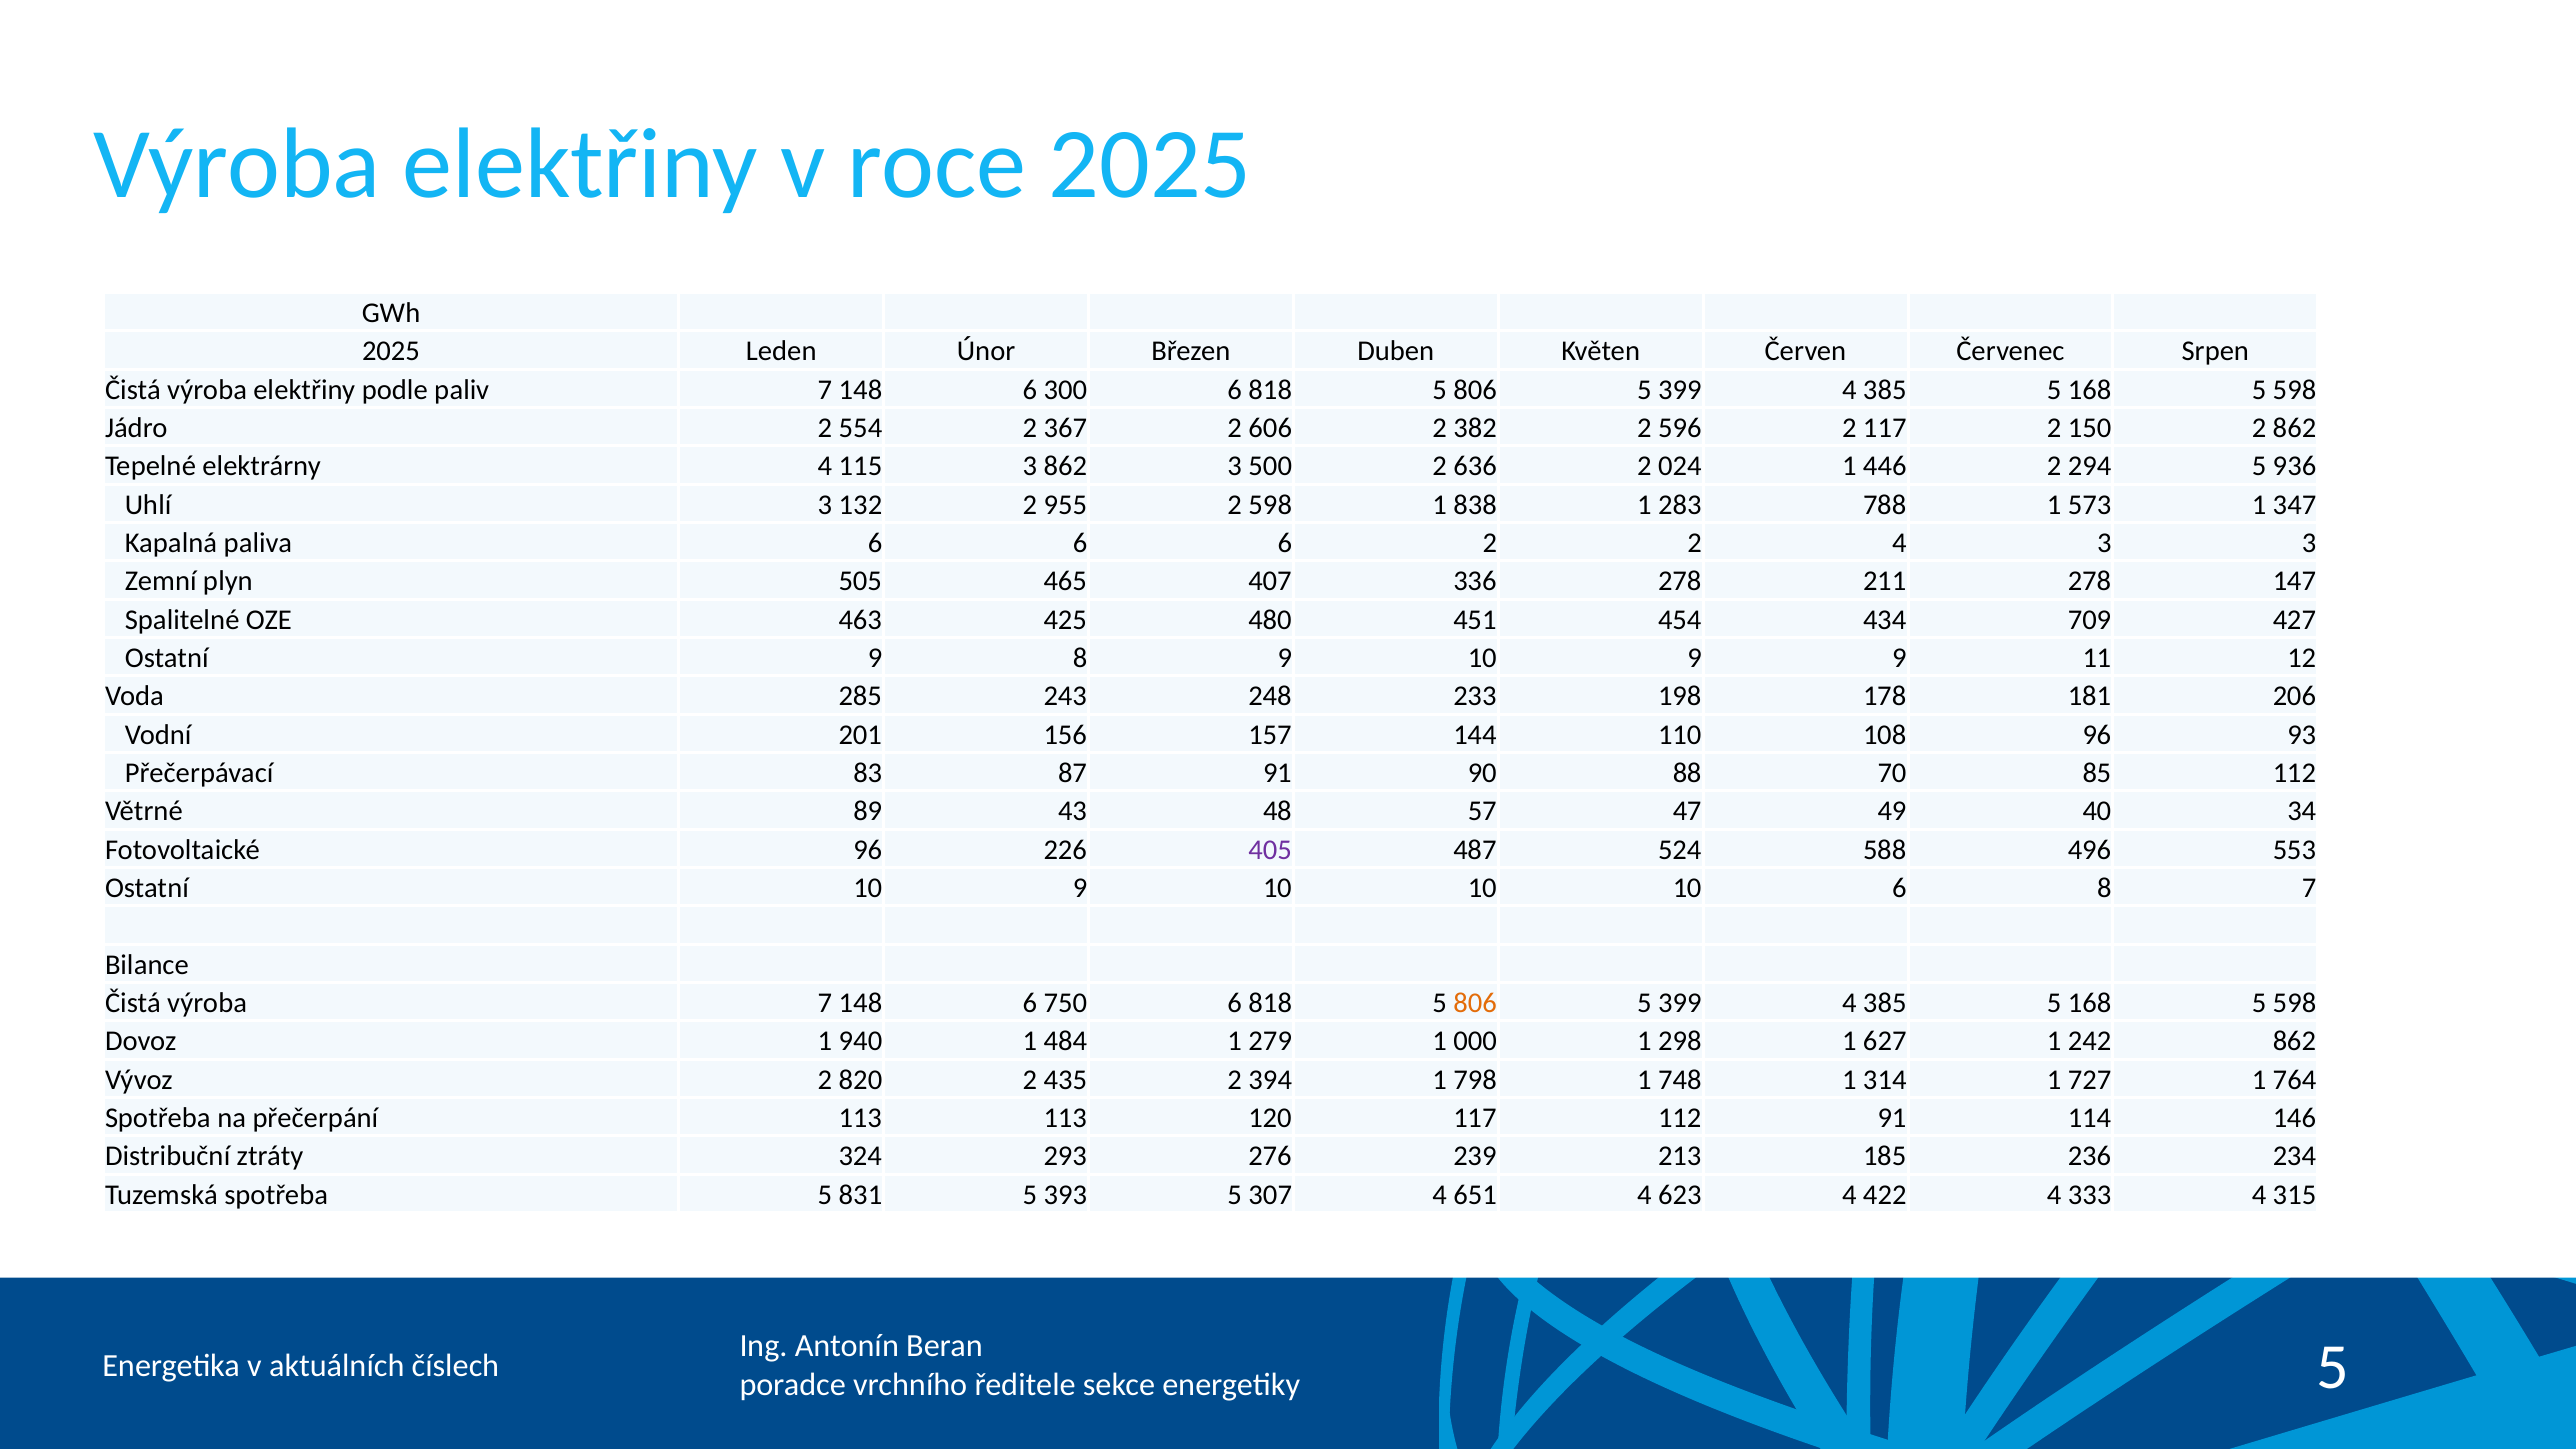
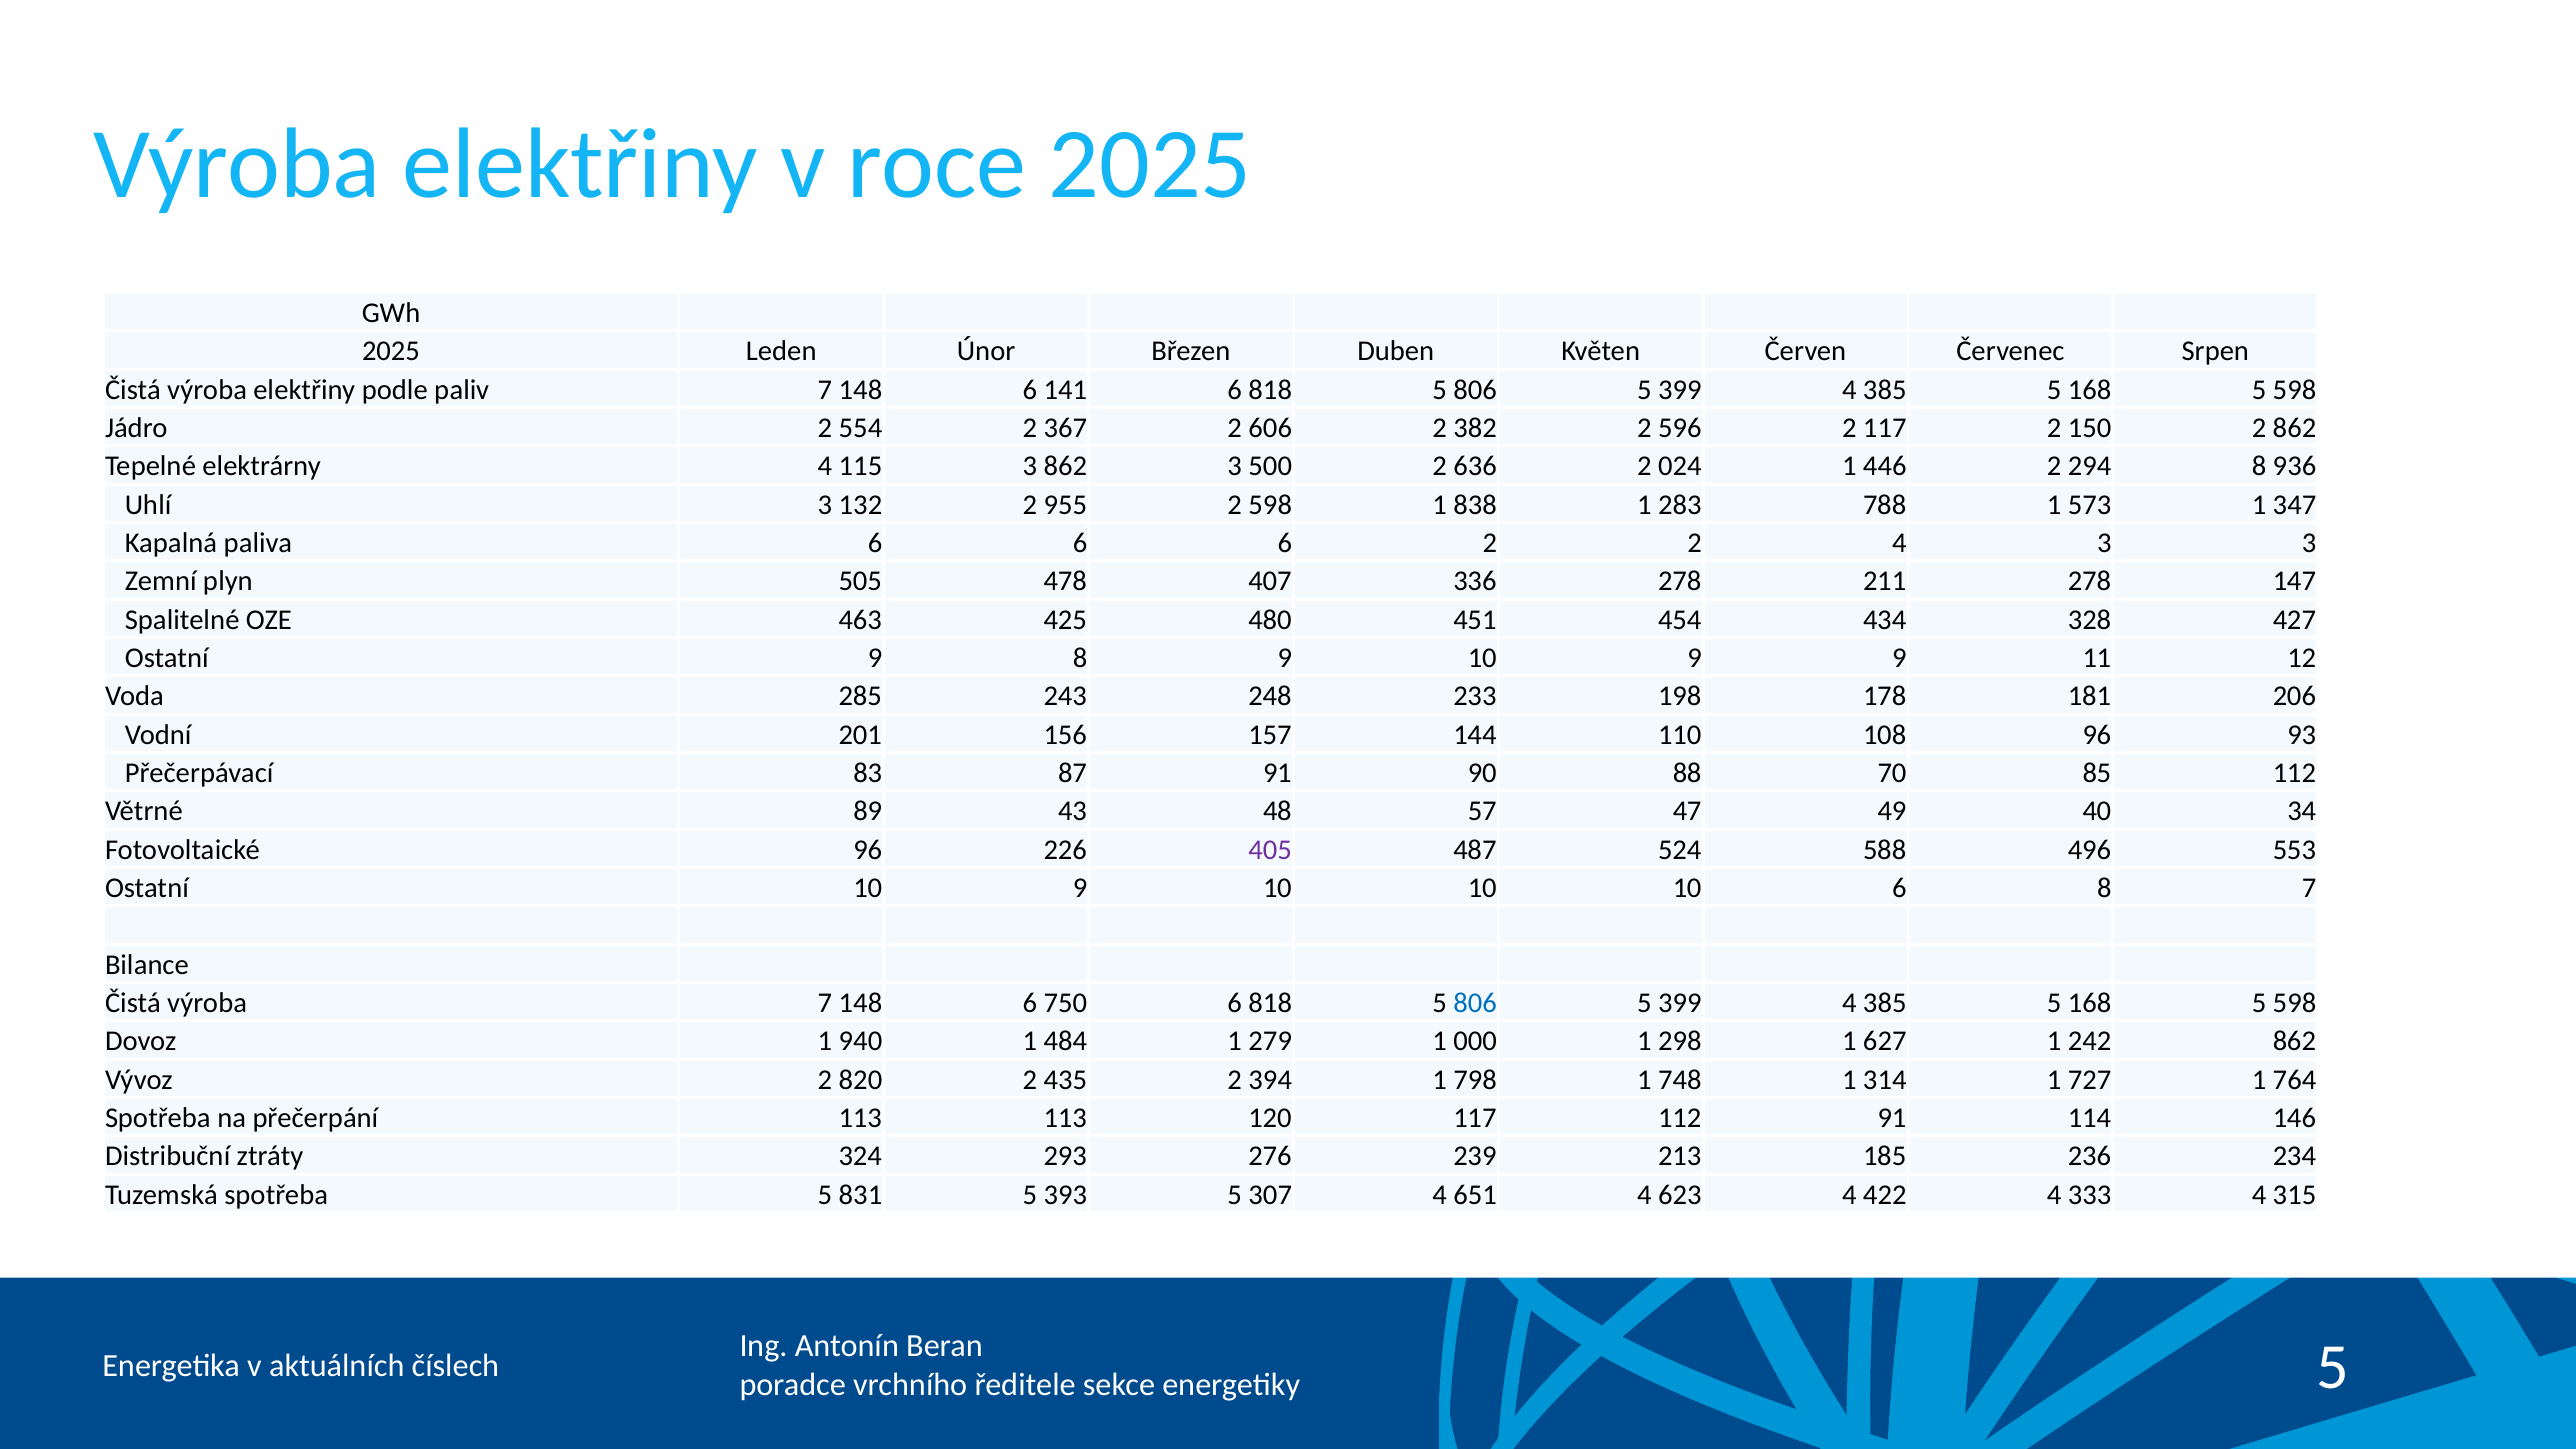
300: 300 -> 141
294 5: 5 -> 8
465: 465 -> 478
709: 709 -> 328
806 at (1475, 1003) colour: orange -> blue
